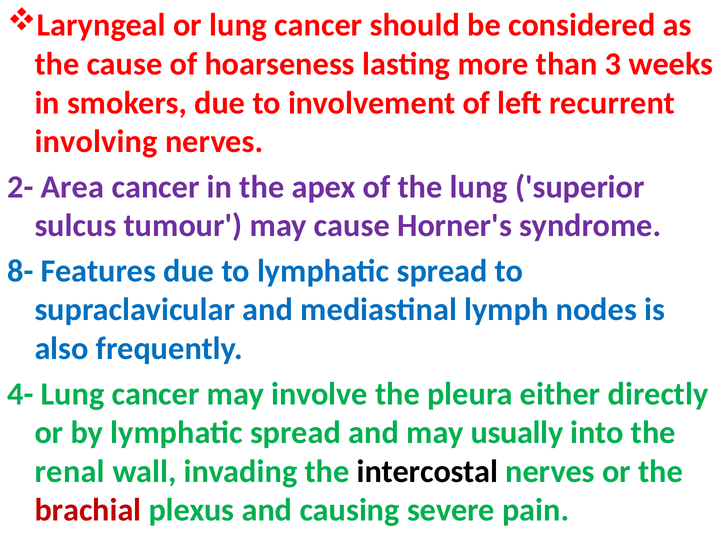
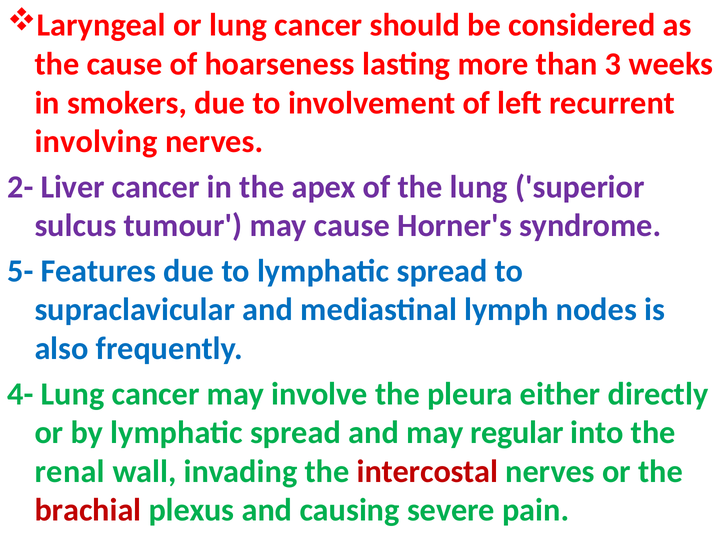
Area: Area -> Liver
8-: 8- -> 5-
usually: usually -> regular
intercostal colour: black -> red
